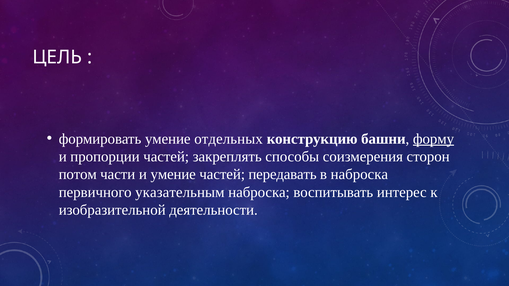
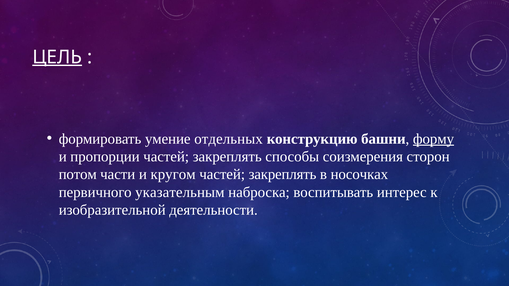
ЦЕЛЬ underline: none -> present
и умение: умение -> кругом
передавать at (283, 175): передавать -> закреплять
в наброска: наброска -> носочках
